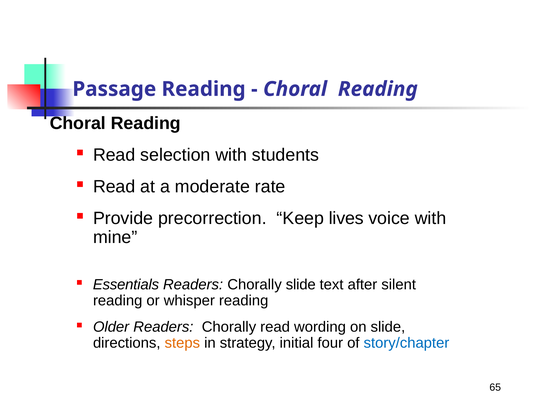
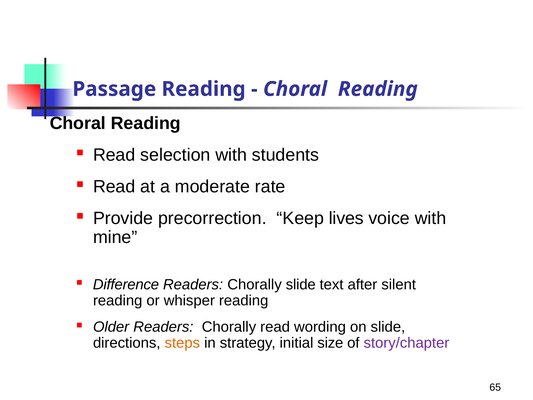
Essentials: Essentials -> Difference
four: four -> size
story/chapter colour: blue -> purple
